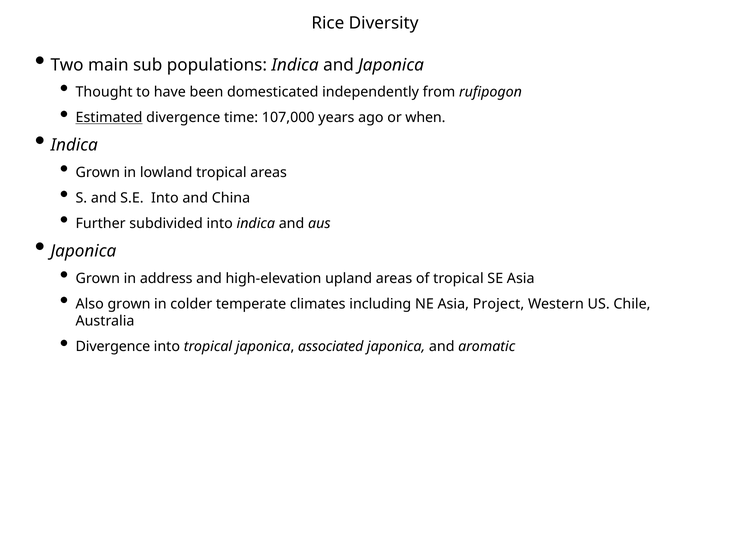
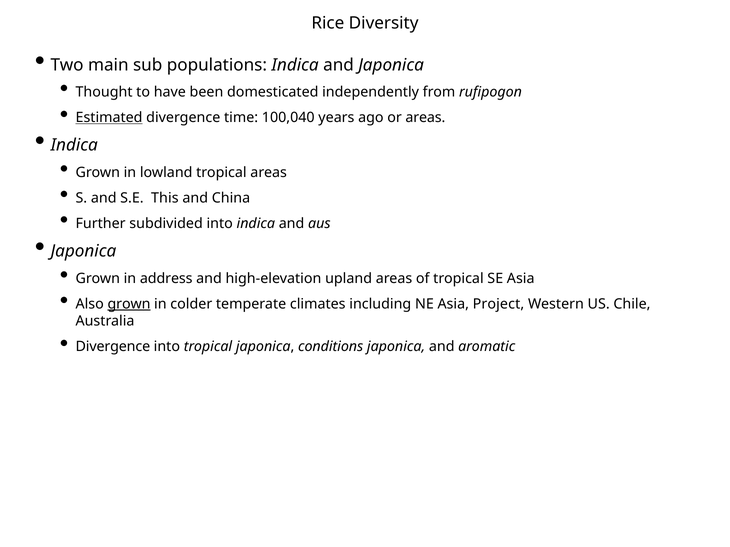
107,000: 107,000 -> 100,040
or when: when -> areas
S.E Into: Into -> This
grown at (129, 304) underline: none -> present
associated: associated -> conditions
